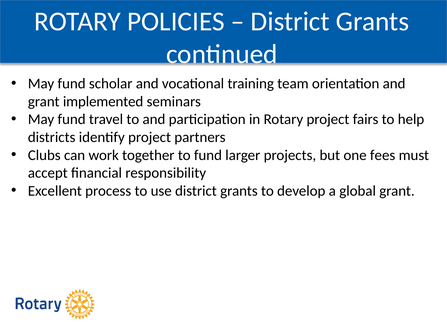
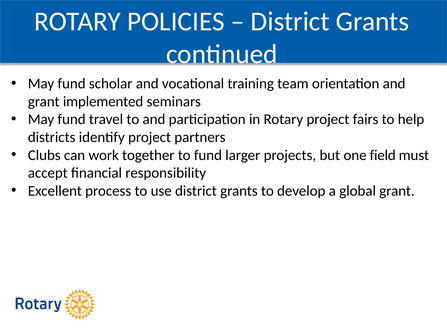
fees: fees -> field
